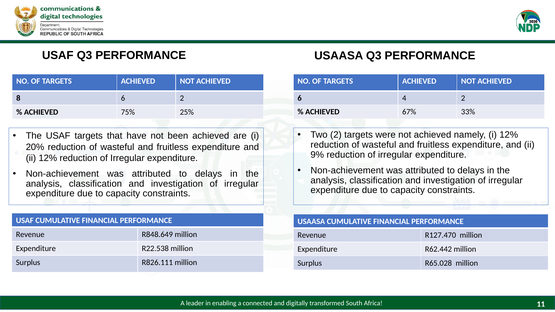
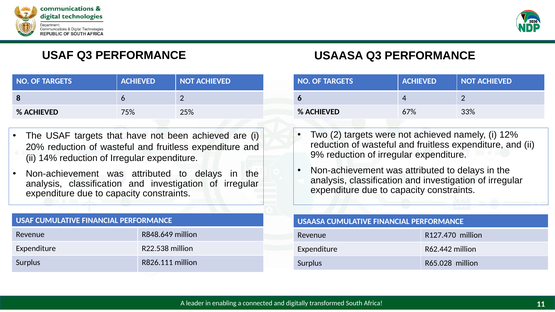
ii 12%: 12% -> 14%
